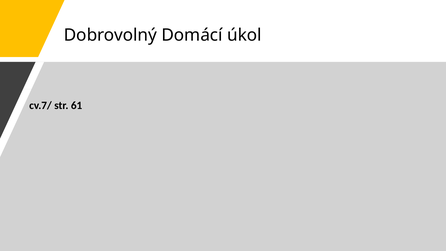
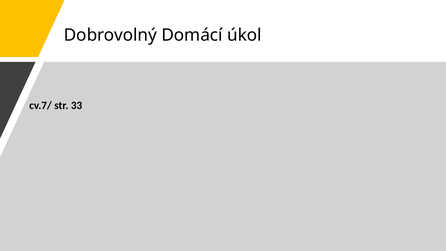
61: 61 -> 33
